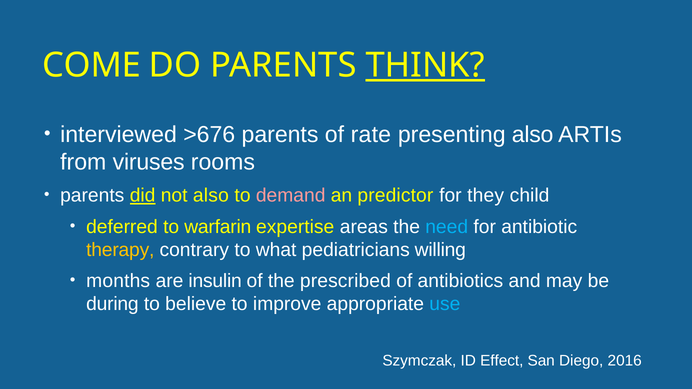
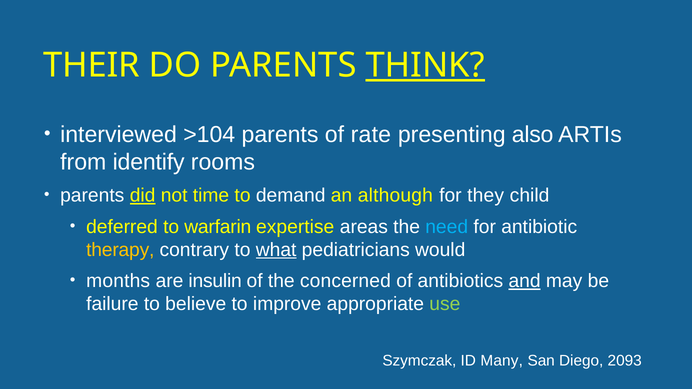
COME: COME -> THEIR
>676: >676 -> >104
viruses: viruses -> identify
not also: also -> time
demand colour: pink -> white
predictor: predictor -> although
what underline: none -> present
willing: willing -> would
prescribed: prescribed -> concerned
and underline: none -> present
during: during -> failure
use colour: light blue -> light green
Effect: Effect -> Many
2016: 2016 -> 2093
